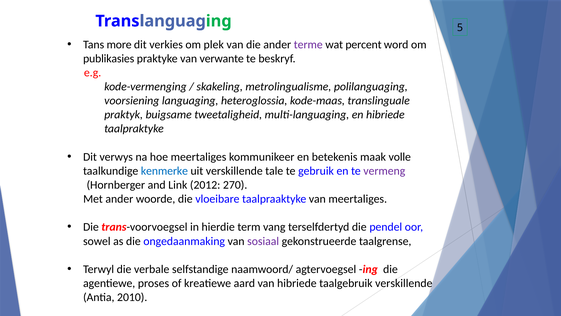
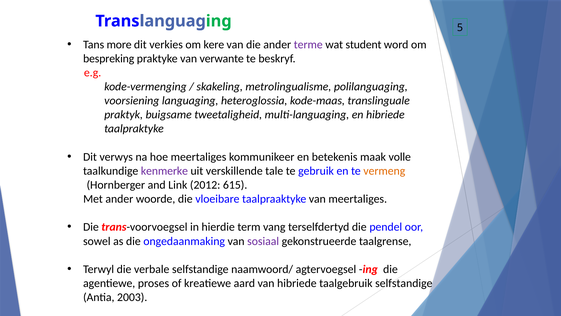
plek: plek -> kere
percent: percent -> student
publikasies: publikasies -> bespreking
kenmerke colour: blue -> purple
vermeng colour: purple -> orange
270: 270 -> 615
taalgebruik verskillende: verskillende -> selfstandige
2010: 2010 -> 2003
